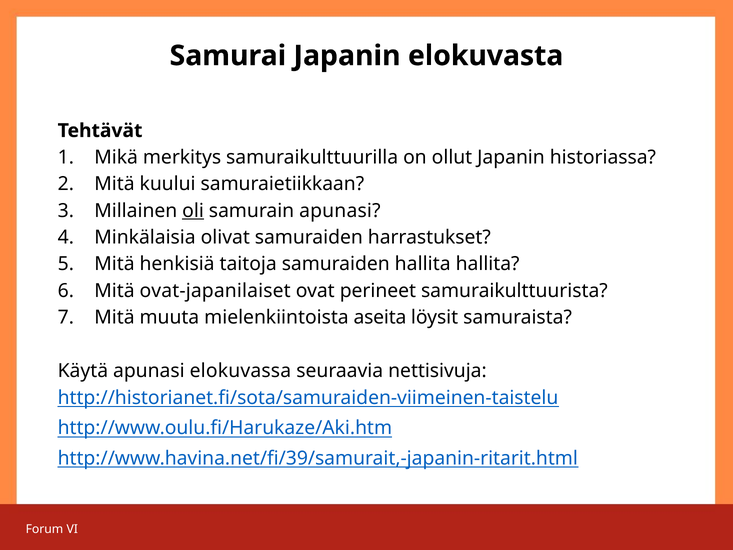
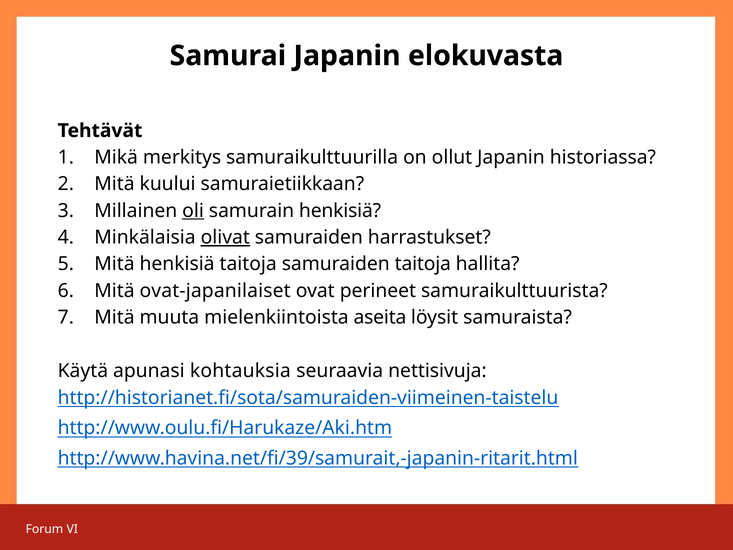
samurain apunasi: apunasi -> henkisiä
olivat underline: none -> present
samuraiden hallita: hallita -> taitoja
elokuvassa: elokuvassa -> kohtauksia
